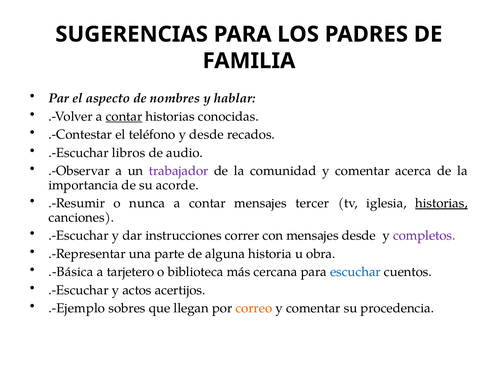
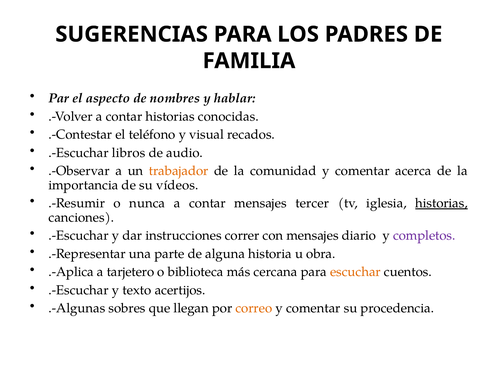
contar at (124, 117) underline: present -> none
y desde: desde -> visual
trabajador colour: purple -> orange
acorde: acorde -> vídeos
mensajes desde: desde -> diario
.-Básica: .-Básica -> .-Aplica
escuchar colour: blue -> orange
actos: actos -> texto
.-Ejemplo: .-Ejemplo -> .-Algunas
